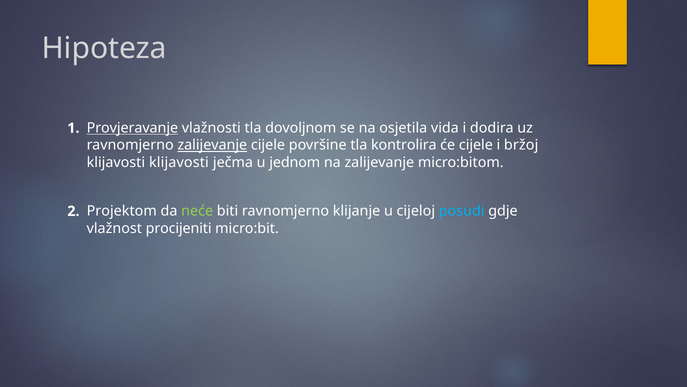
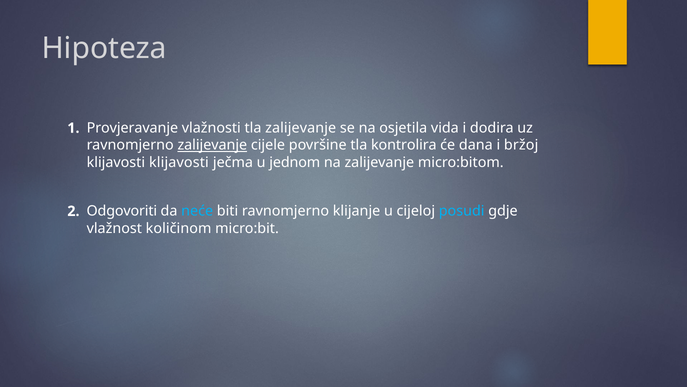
Provjeravanje underline: present -> none
tla dovoljnom: dovoljnom -> zalijevanje
će cijele: cijele -> dana
Projektom: Projektom -> Odgovoriti
neće colour: light green -> light blue
procijeniti: procijeniti -> količinom
